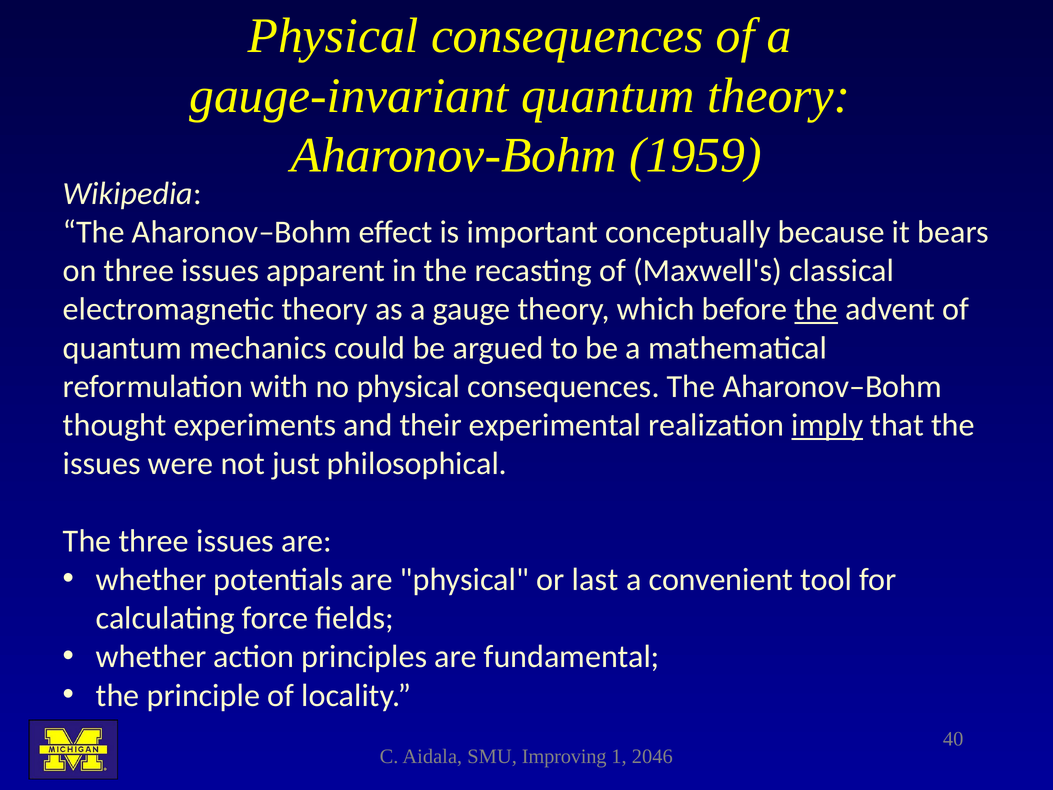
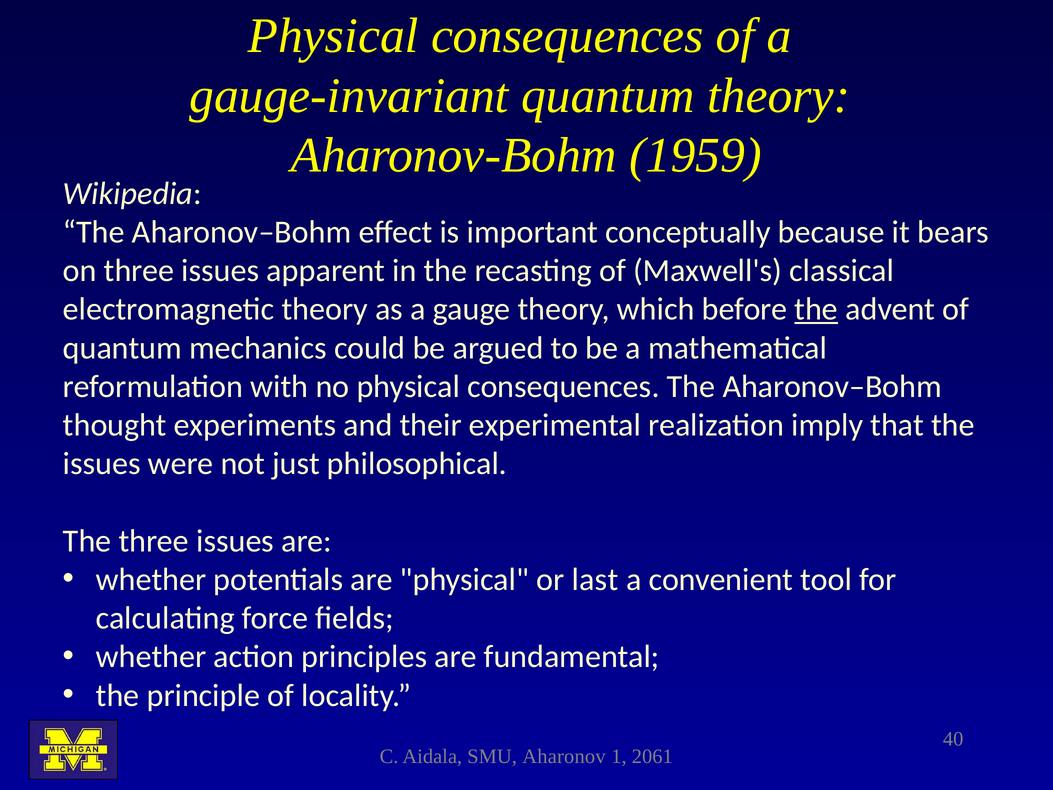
imply underline: present -> none
Improving: Improving -> Aharonov
2046: 2046 -> 2061
